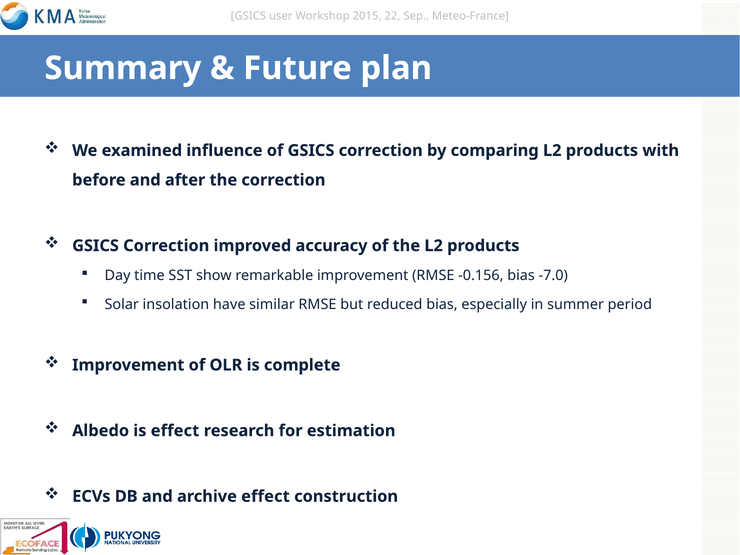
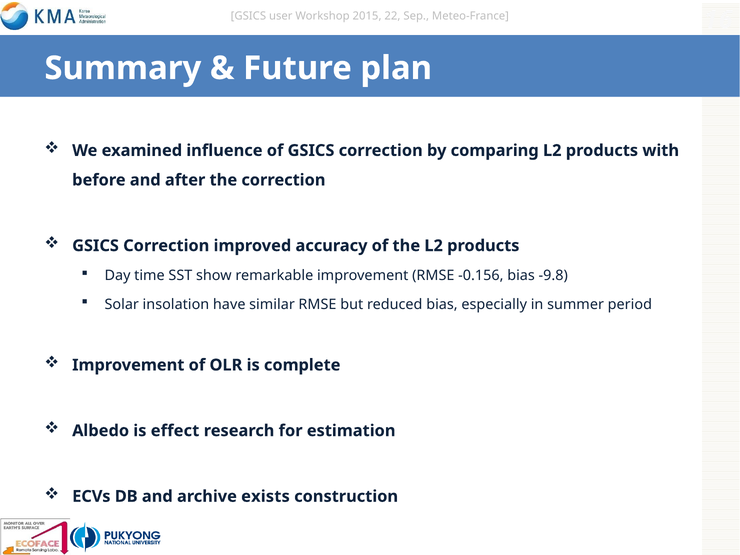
-7.0: -7.0 -> -9.8
archive effect: effect -> exists
